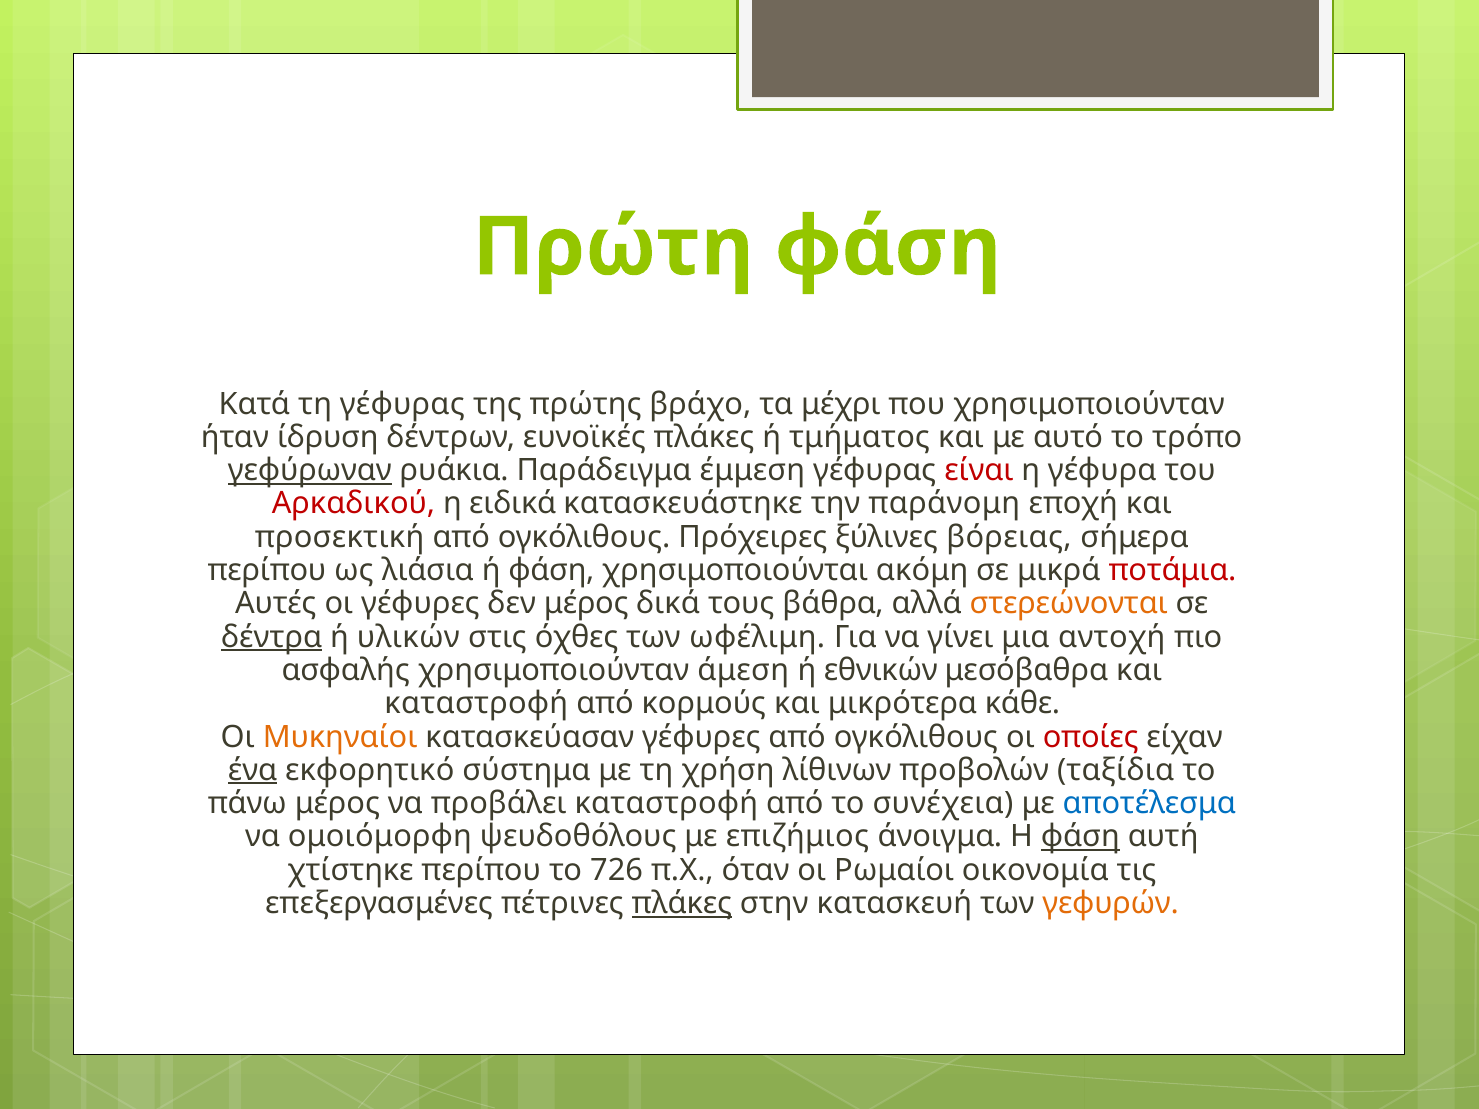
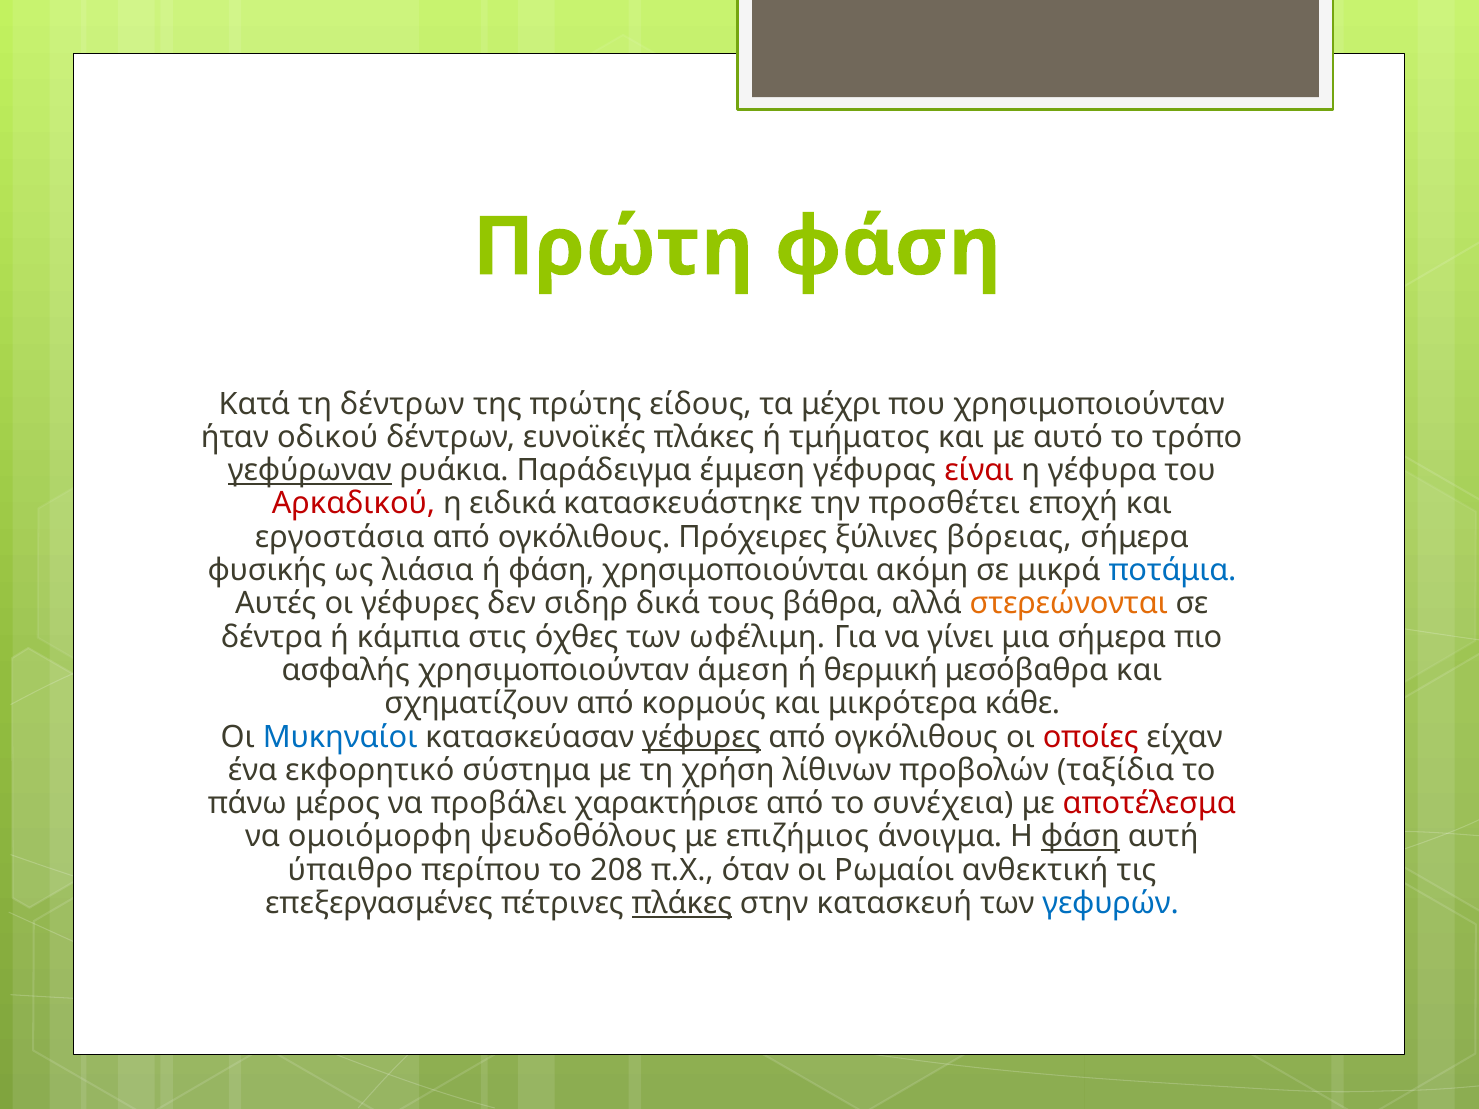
τη γέφυρας: γέφυρας -> δέντρων
βράχο: βράχο -> είδους
ίδρυση: ίδρυση -> οδικού
παράνομη: παράνομη -> προσθέτει
προσεκτική: προσεκτική -> εργοστάσια
περίπου at (267, 570): περίπου -> φυσικής
ποτάμια colour: red -> blue
δεν μέρος: μέρος -> σιδηρ
δέντρα underline: present -> none
υλικών: υλικών -> κάμπια
μια αντοχή: αντοχή -> σήμερα
εθνικών: εθνικών -> θερμική
καταστροφή at (476, 704): καταστροφή -> σχηματίζουν
Μυκηναίοι colour: orange -> blue
γέφυρες at (701, 737) underline: none -> present
ένα underline: present -> none
προβάλει καταστροφή: καταστροφή -> χαρακτήρισε
αποτέλεσμα colour: blue -> red
χτίστηκε: χτίστηκε -> ύπαιθρο
726: 726 -> 208
οικονομία: οικονομία -> ανθεκτική
γεφυρών colour: orange -> blue
